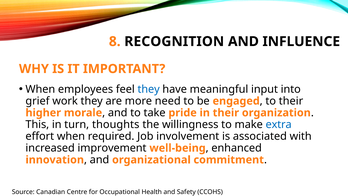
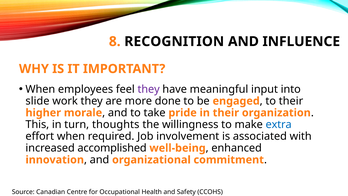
they at (149, 89) colour: blue -> purple
grief: grief -> slide
need: need -> done
improvement: improvement -> accomplished
